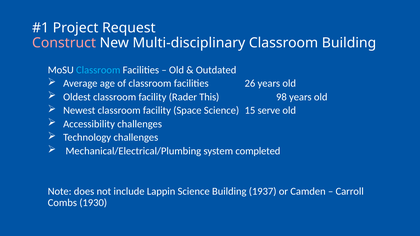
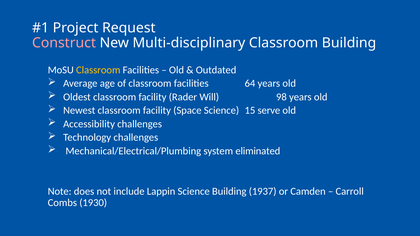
Classroom at (98, 70) colour: light blue -> yellow
26: 26 -> 64
This: This -> Will
completed: completed -> eliminated
